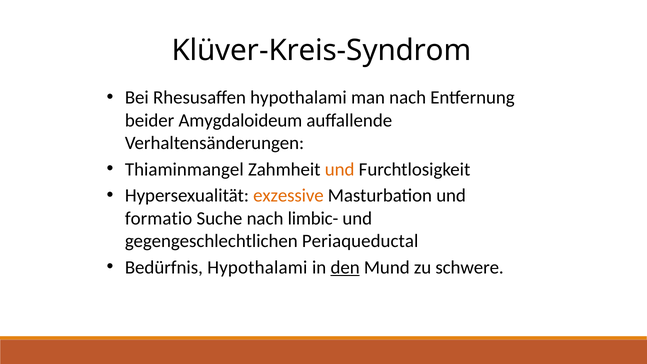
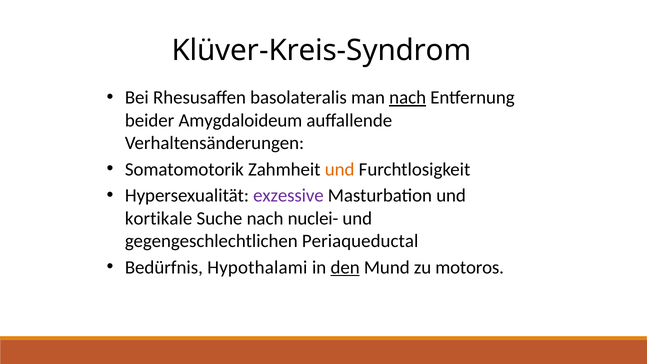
Rhesusaffen hypothalami: hypothalami -> basolateralis
nach at (408, 98) underline: none -> present
Thiaminmangel: Thiaminmangel -> Somatomotorik
exzessive colour: orange -> purple
formatio: formatio -> kortikale
limbic-: limbic- -> nuclei-
schwere: schwere -> motoros
